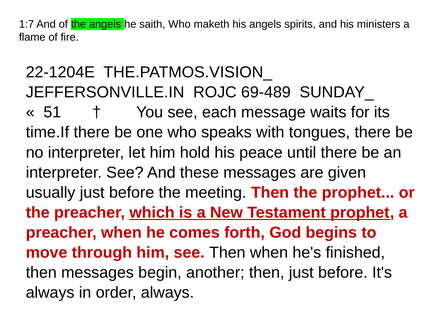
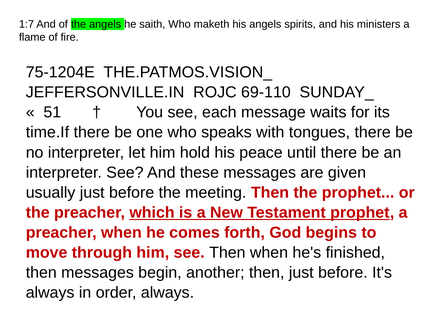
22-1204E: 22-1204E -> 75-1204E
69-489: 69-489 -> 69-110
